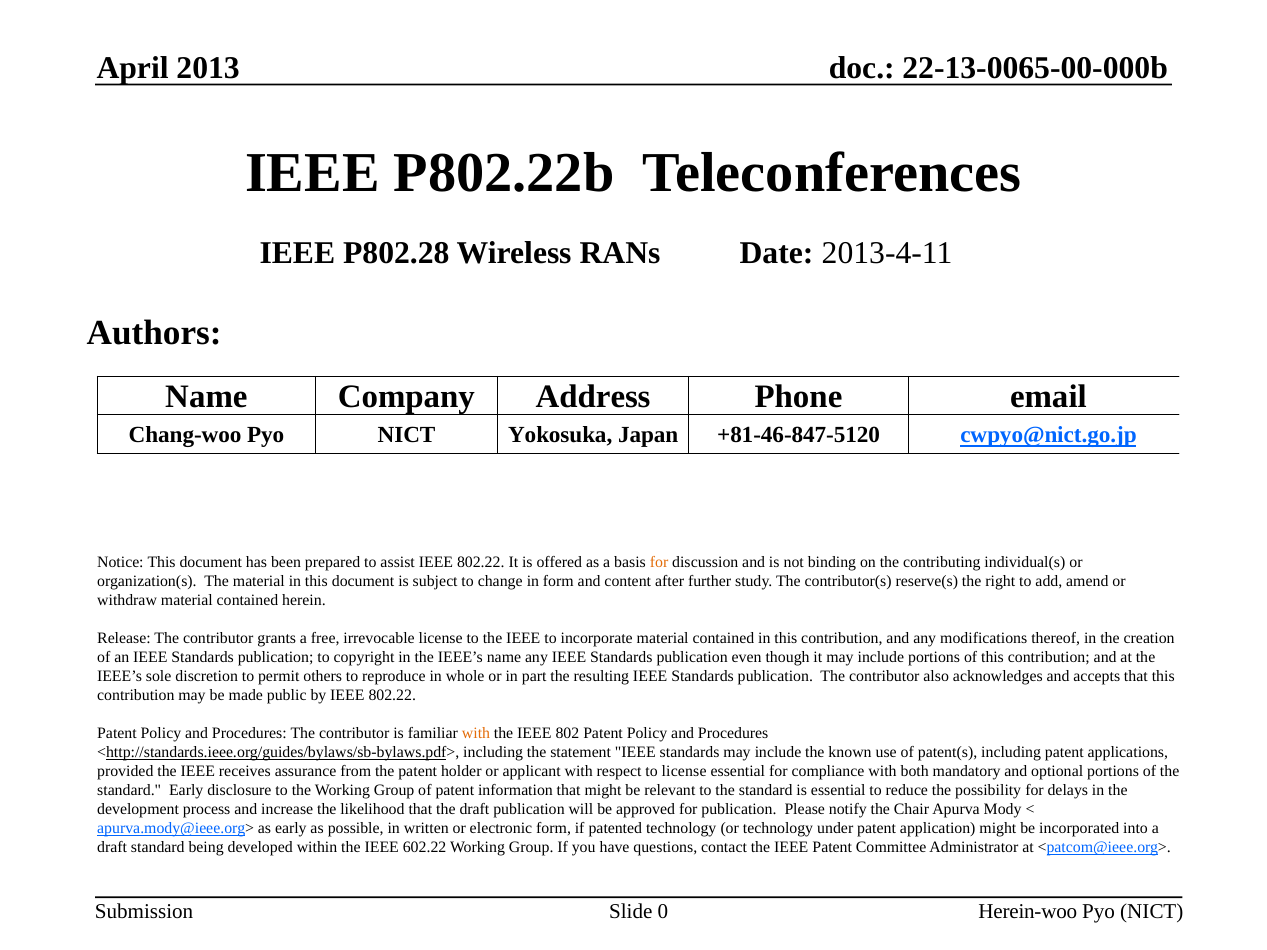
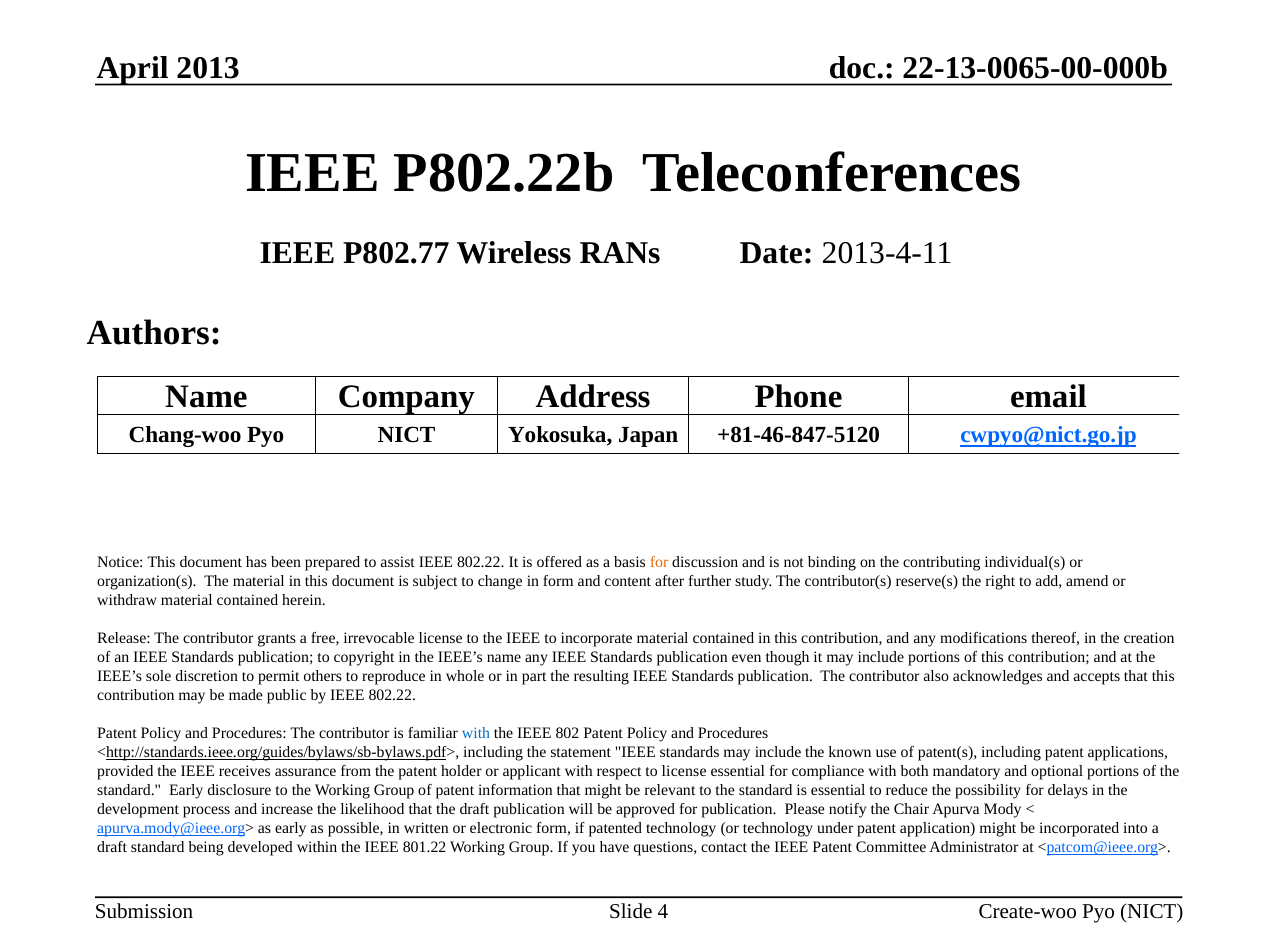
P802.28: P802.28 -> P802.77
with at (476, 733) colour: orange -> blue
602.22: 602.22 -> 801.22
0: 0 -> 4
Herein-woo: Herein-woo -> Create-woo
